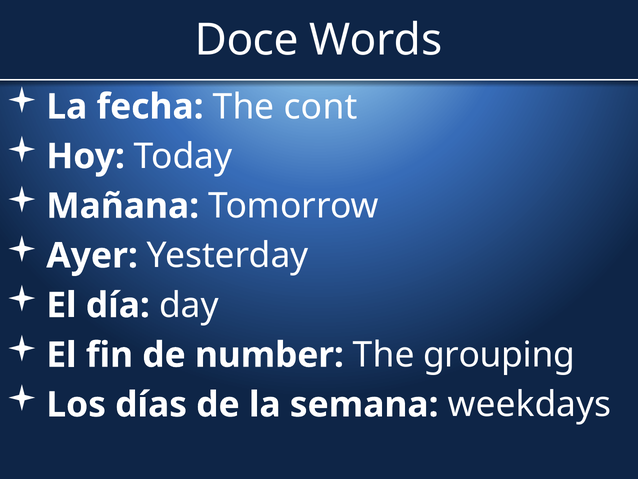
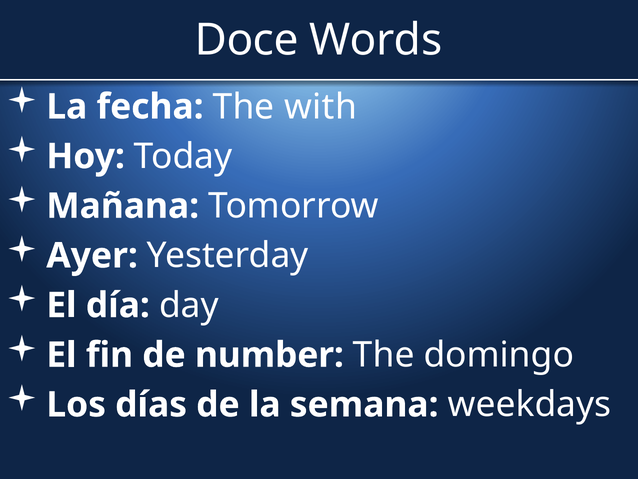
cont: cont -> with
grouping: grouping -> domingo
